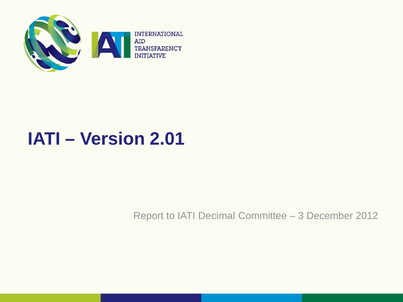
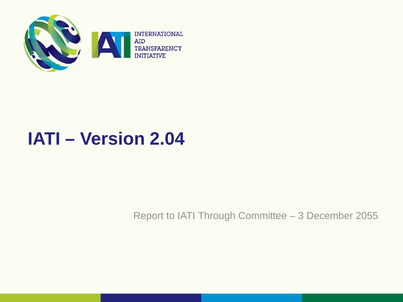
2.01: 2.01 -> 2.04
Decimal: Decimal -> Through
2012: 2012 -> 2055
